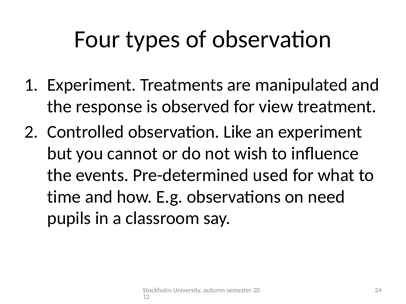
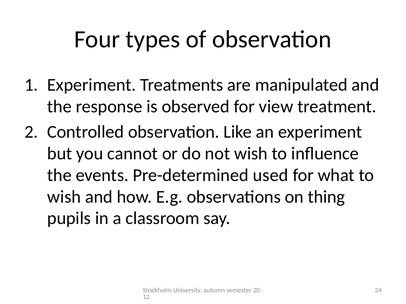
time at (64, 197): time -> wish
need: need -> thing
